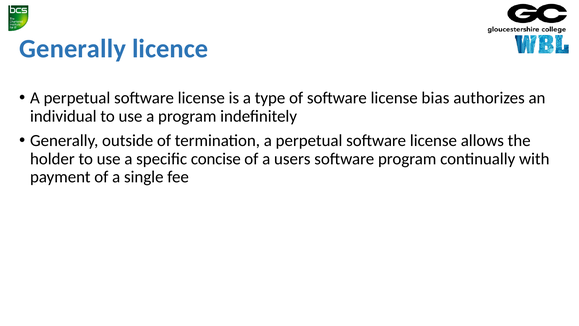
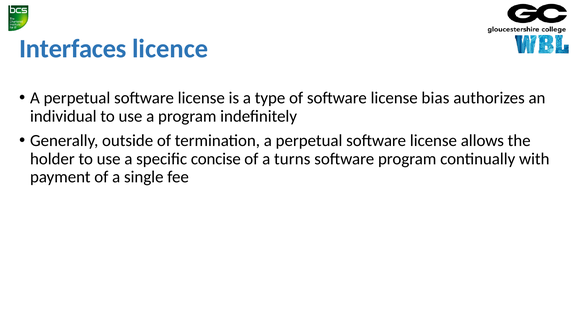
Generally at (73, 49): Generally -> Interfaces
users: users -> turns
